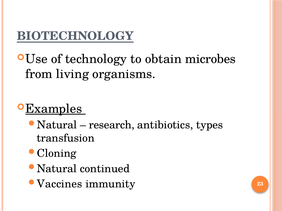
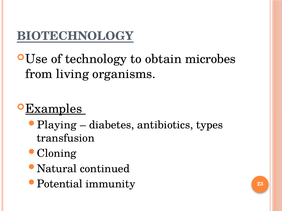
Natural at (57, 125): Natural -> Playing
research: research -> diabetes
Vaccines: Vaccines -> Potential
